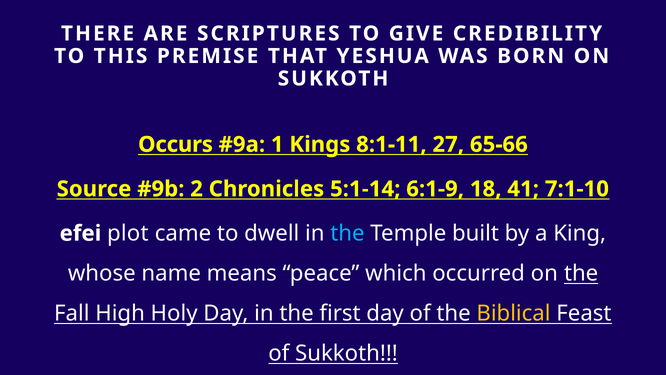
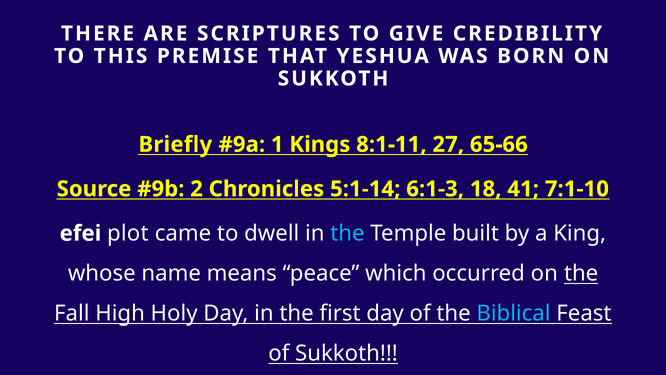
Occurs: Occurs -> Briefly
6:1-9: 6:1-9 -> 6:1-3
Biblical colour: yellow -> light blue
